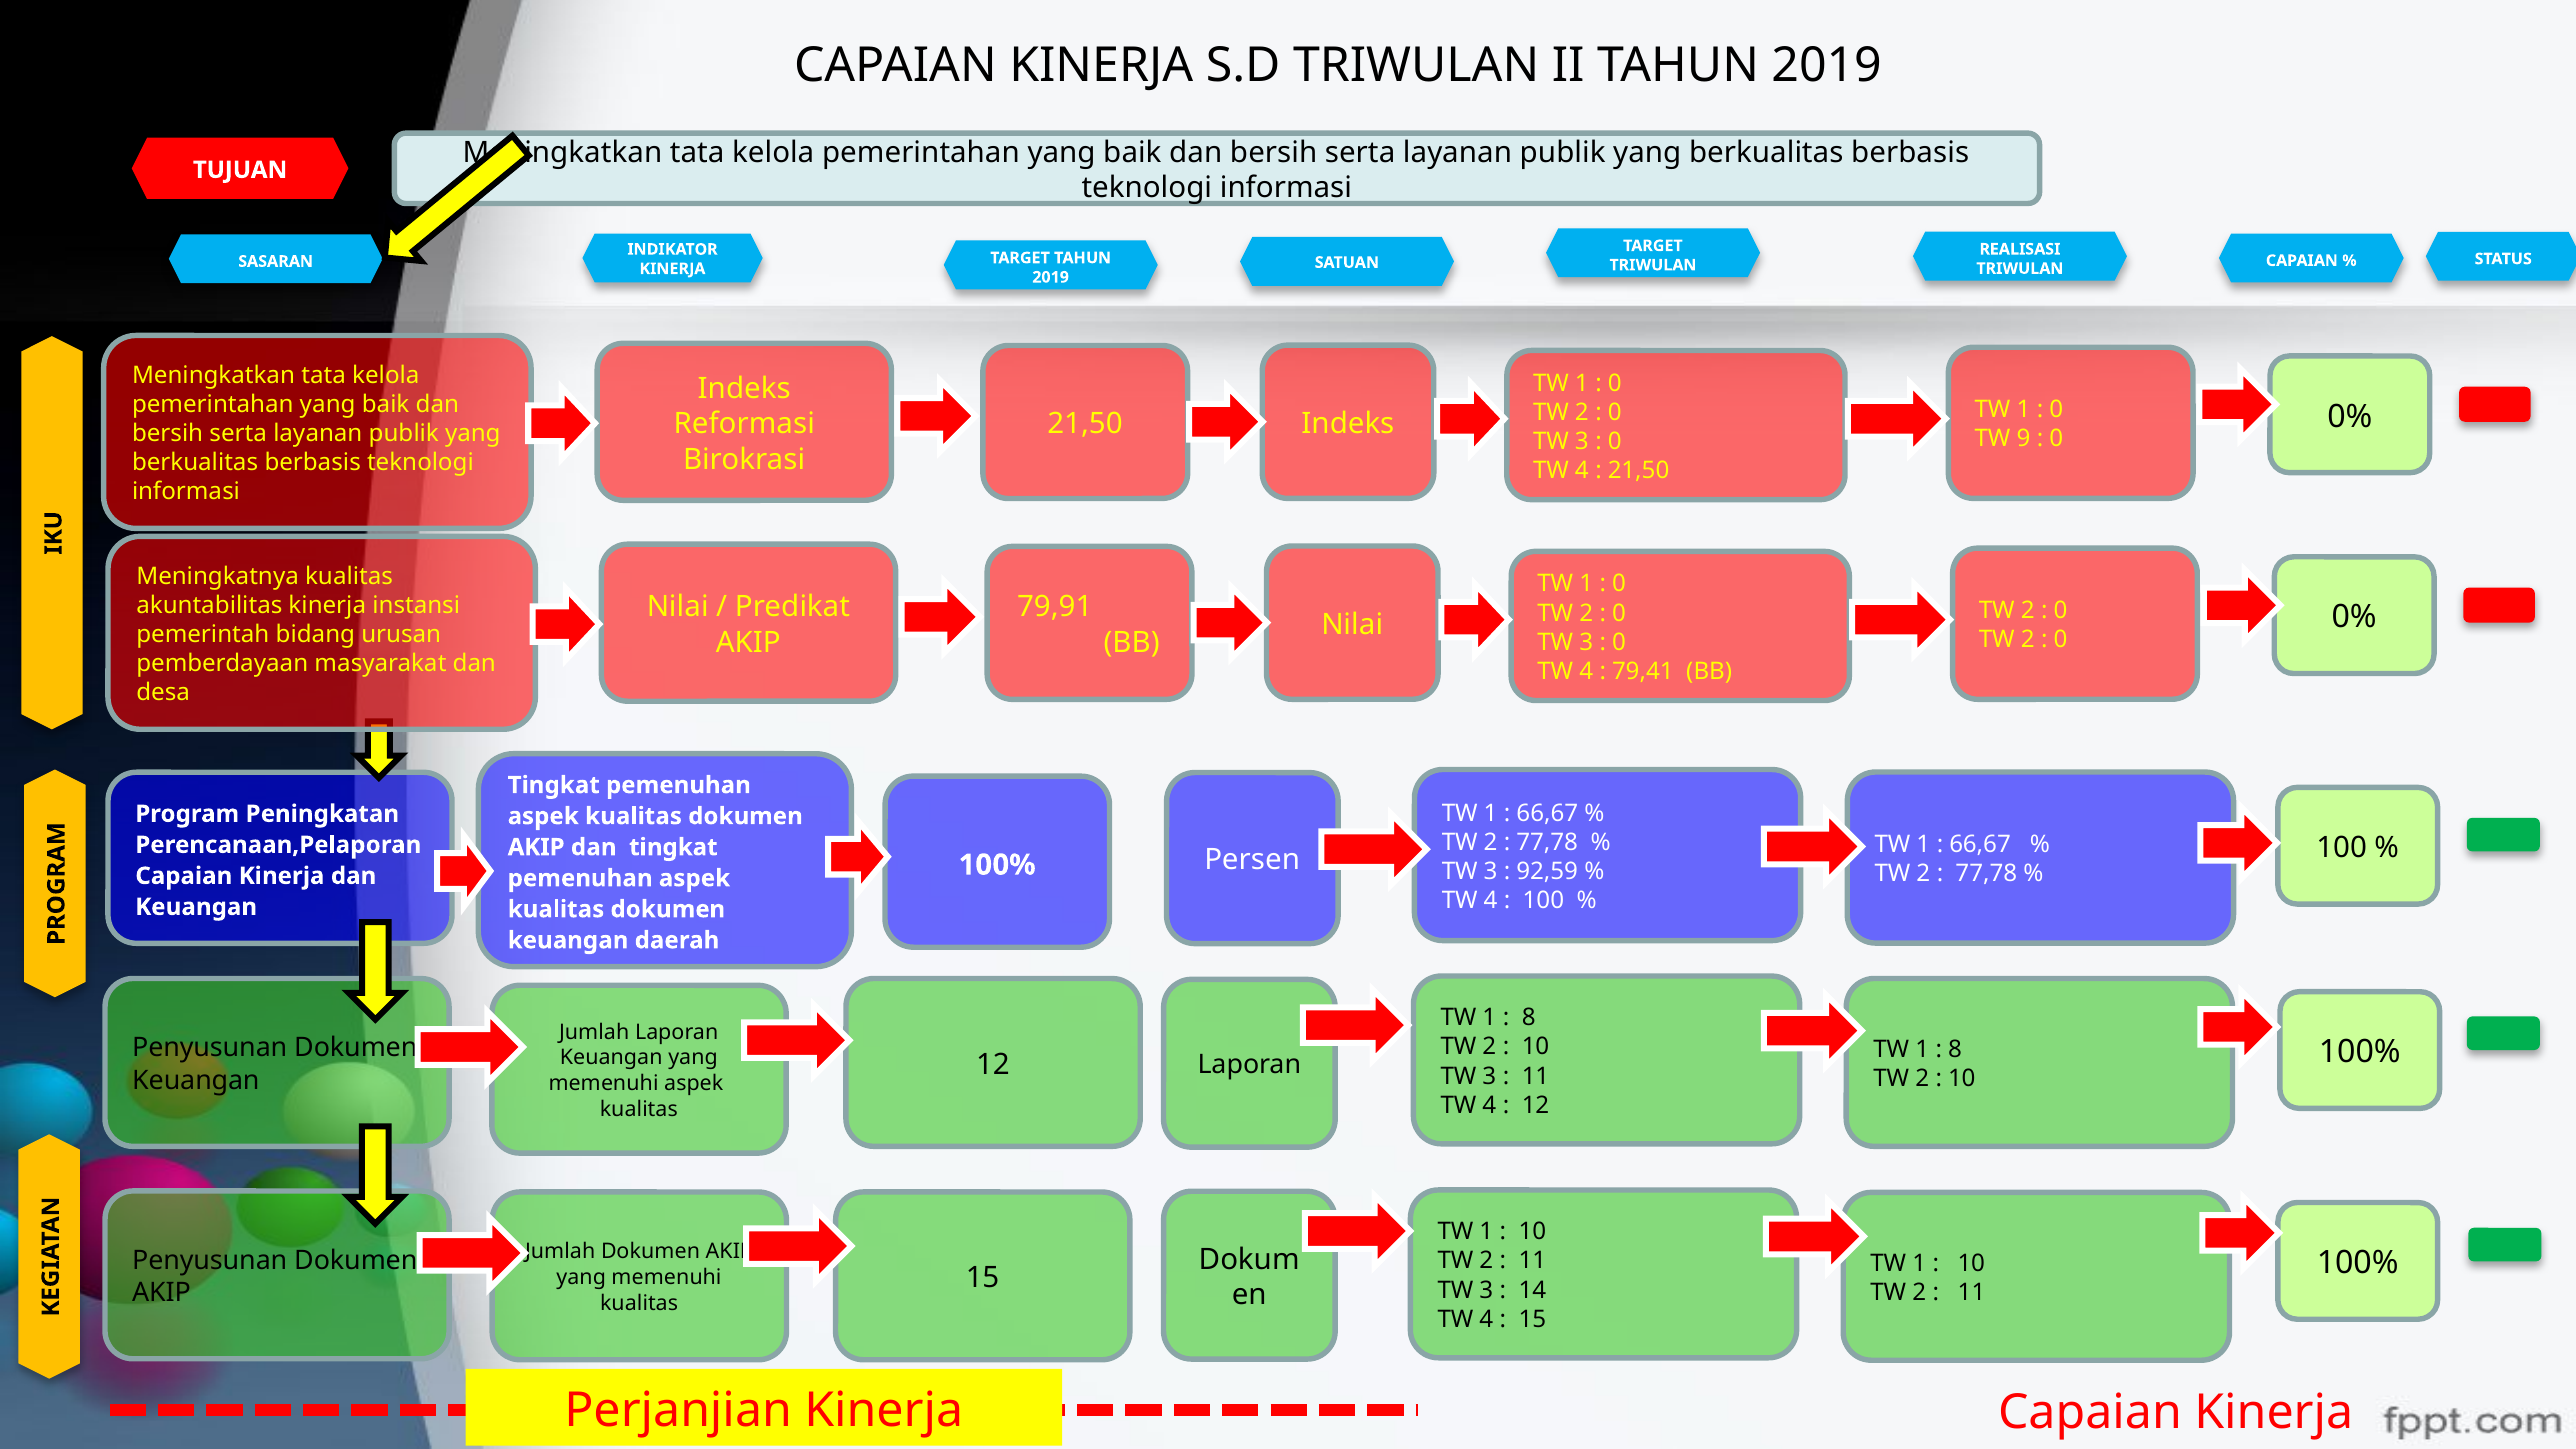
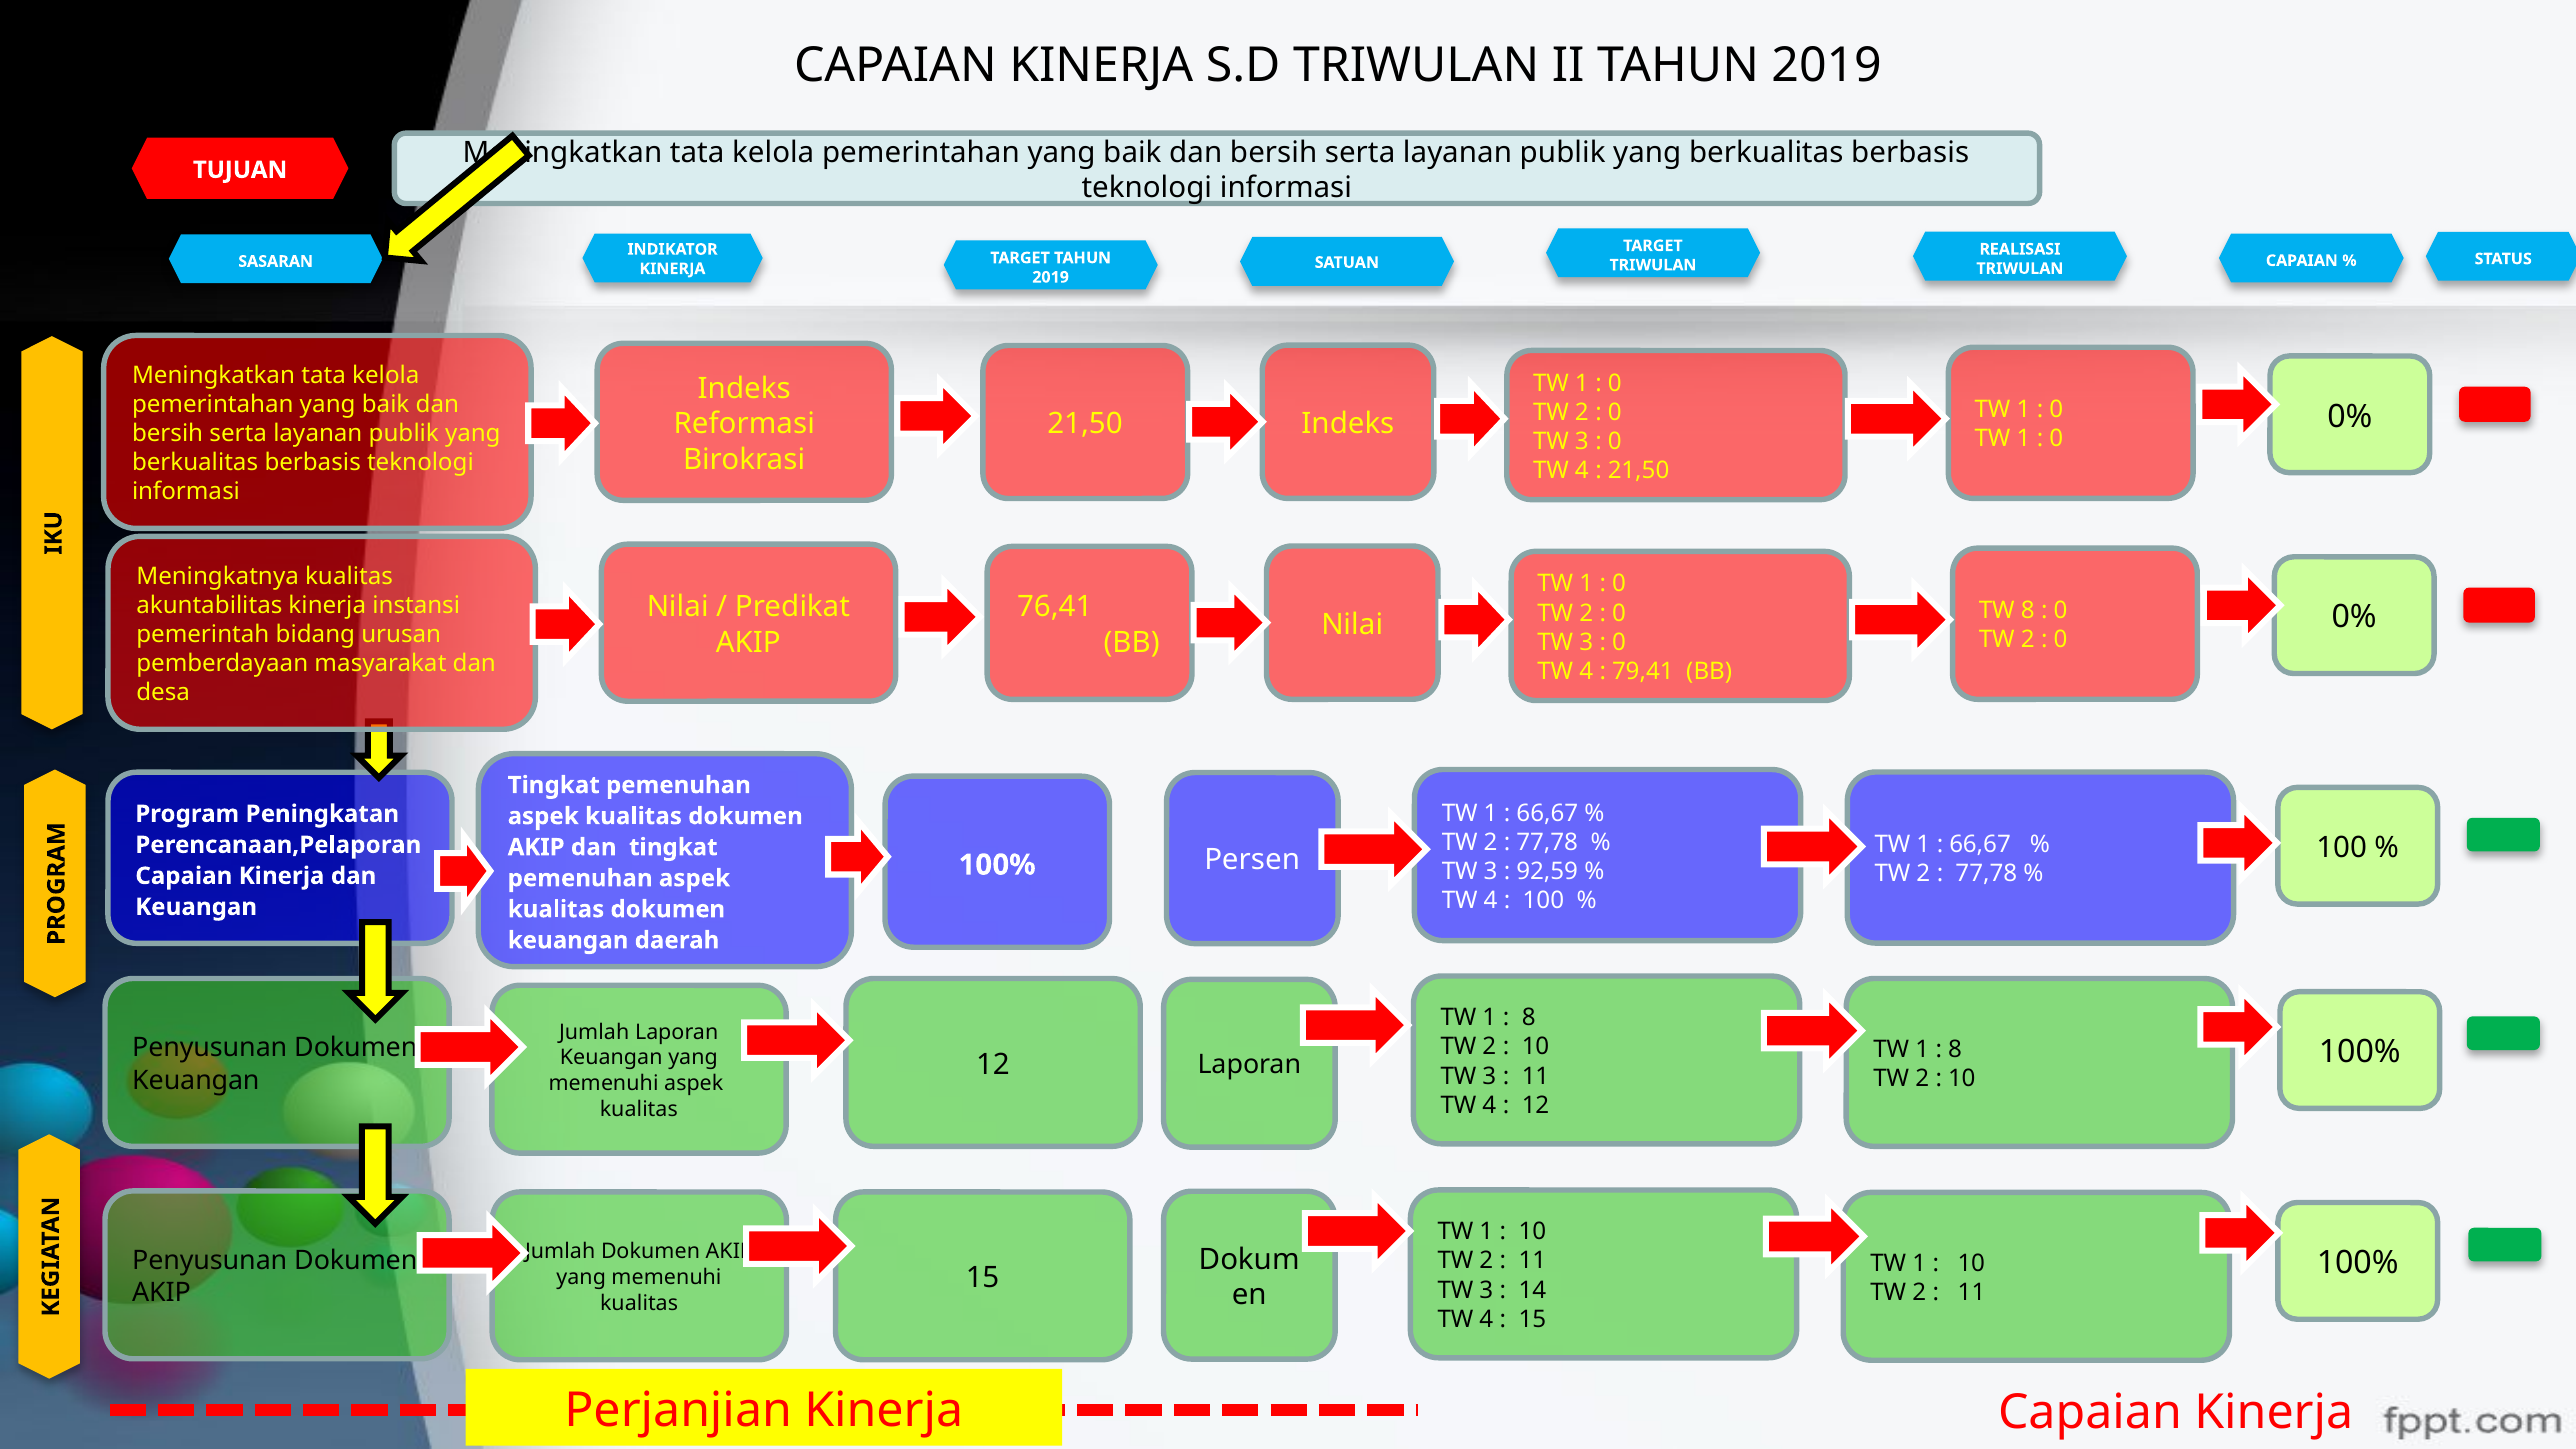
9 at (2024, 439): 9 -> 1
79,91: 79,91 -> 76,41
2 at (2028, 611): 2 -> 8
